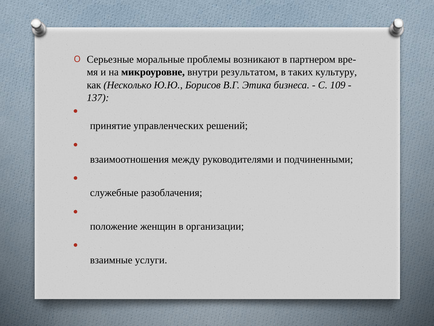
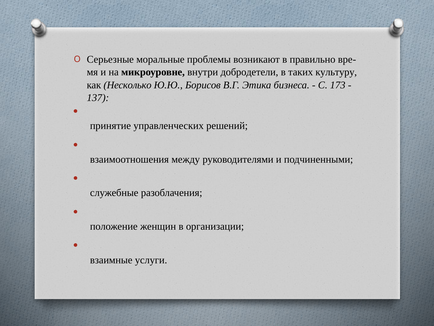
партнером: партнером -> правильно
результатом: результатом -> добродетели
109: 109 -> 173
